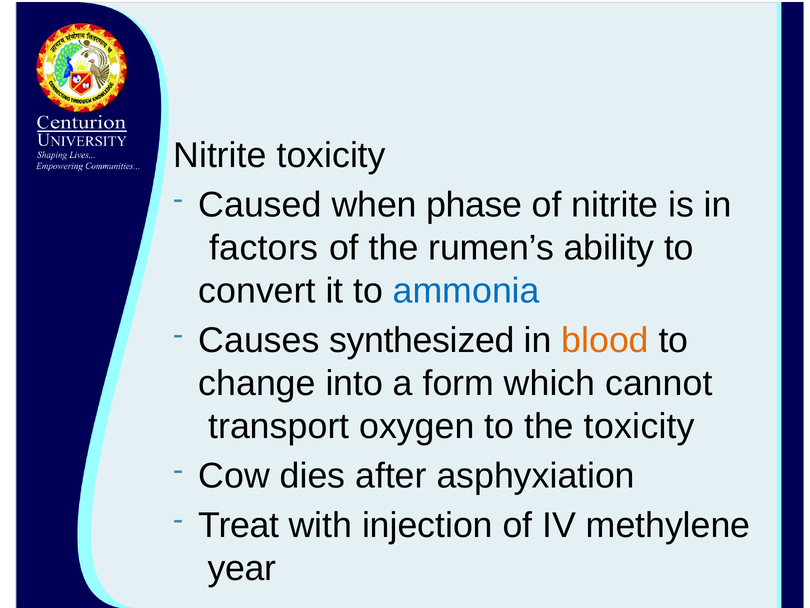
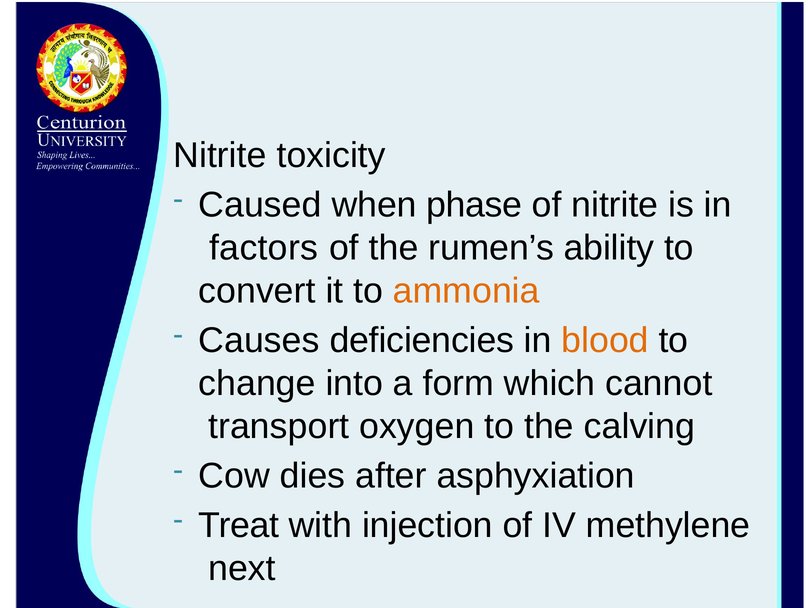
ammonia colour: blue -> orange
synthesized: synthesized -> deficiencies
the toxicity: toxicity -> calving
year: year -> next
